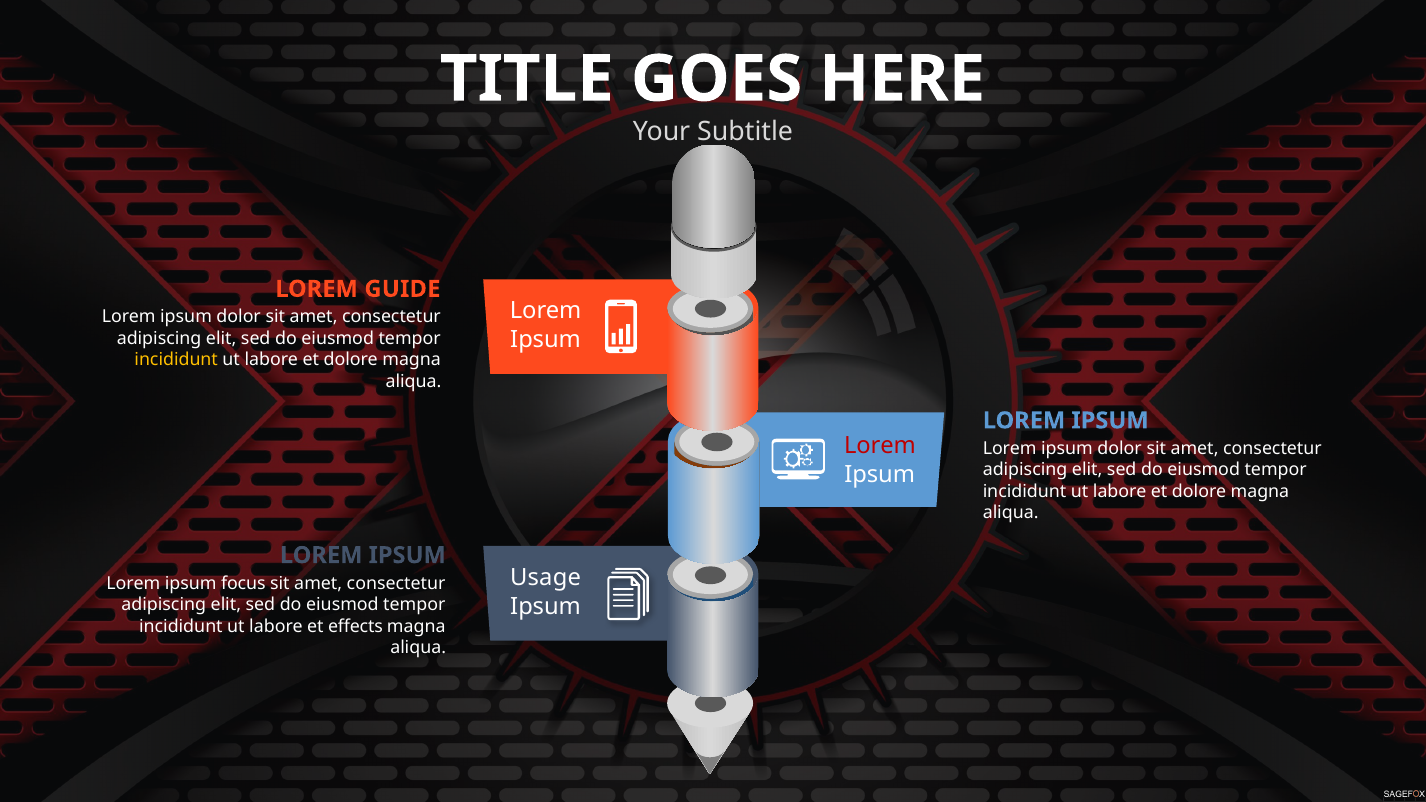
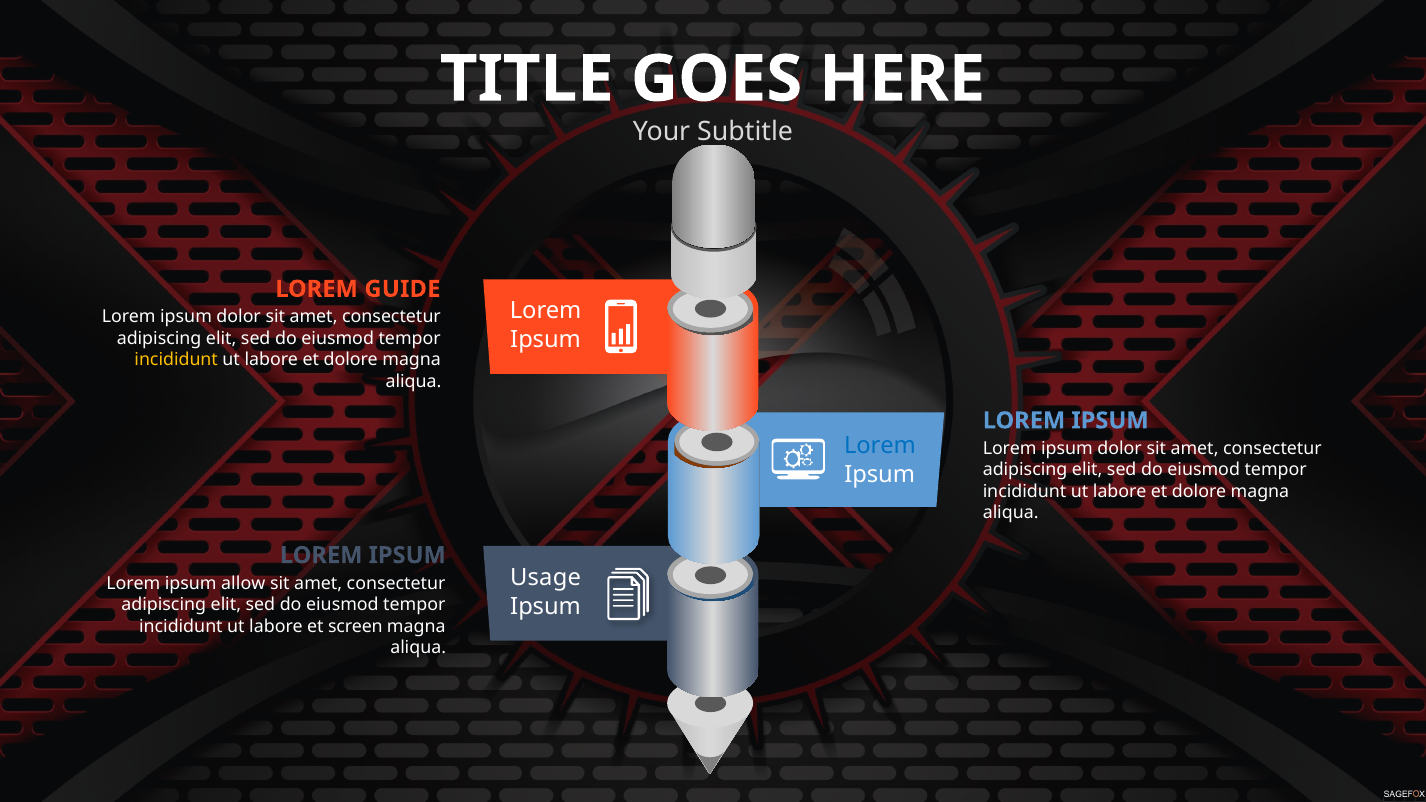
Lorem at (880, 446) colour: red -> blue
focus: focus -> allow
effects: effects -> screen
